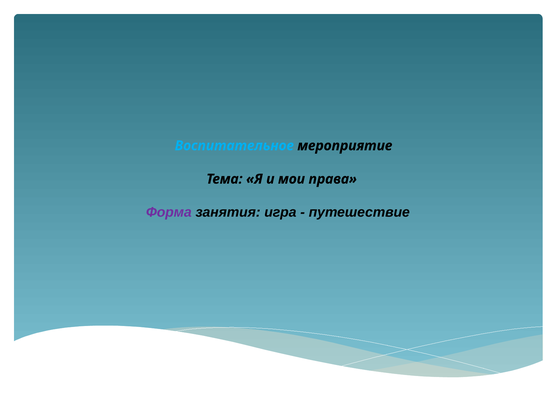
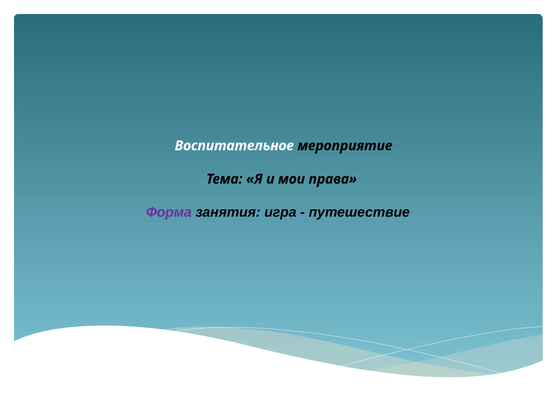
Воспитательное colour: light blue -> white
